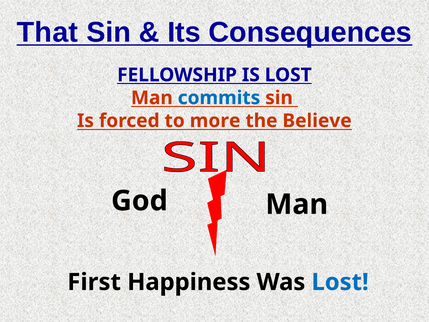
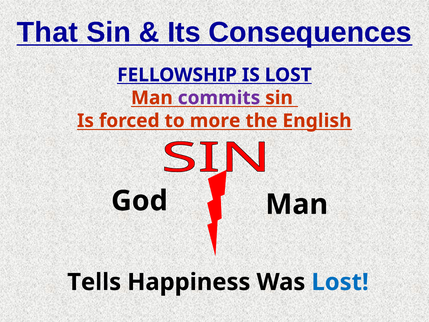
commits colour: blue -> purple
Believe: Believe -> English
First: First -> Tells
